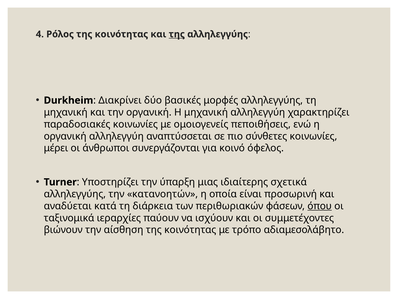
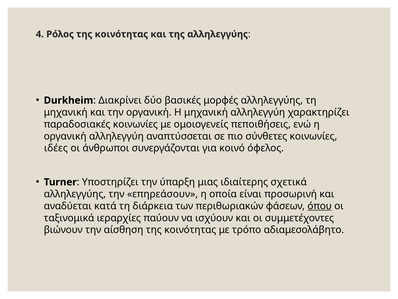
της at (177, 34) underline: present -> none
μέρει: μέρει -> ιδέες
κατανοητών: κατανοητών -> επηρεάσουν
